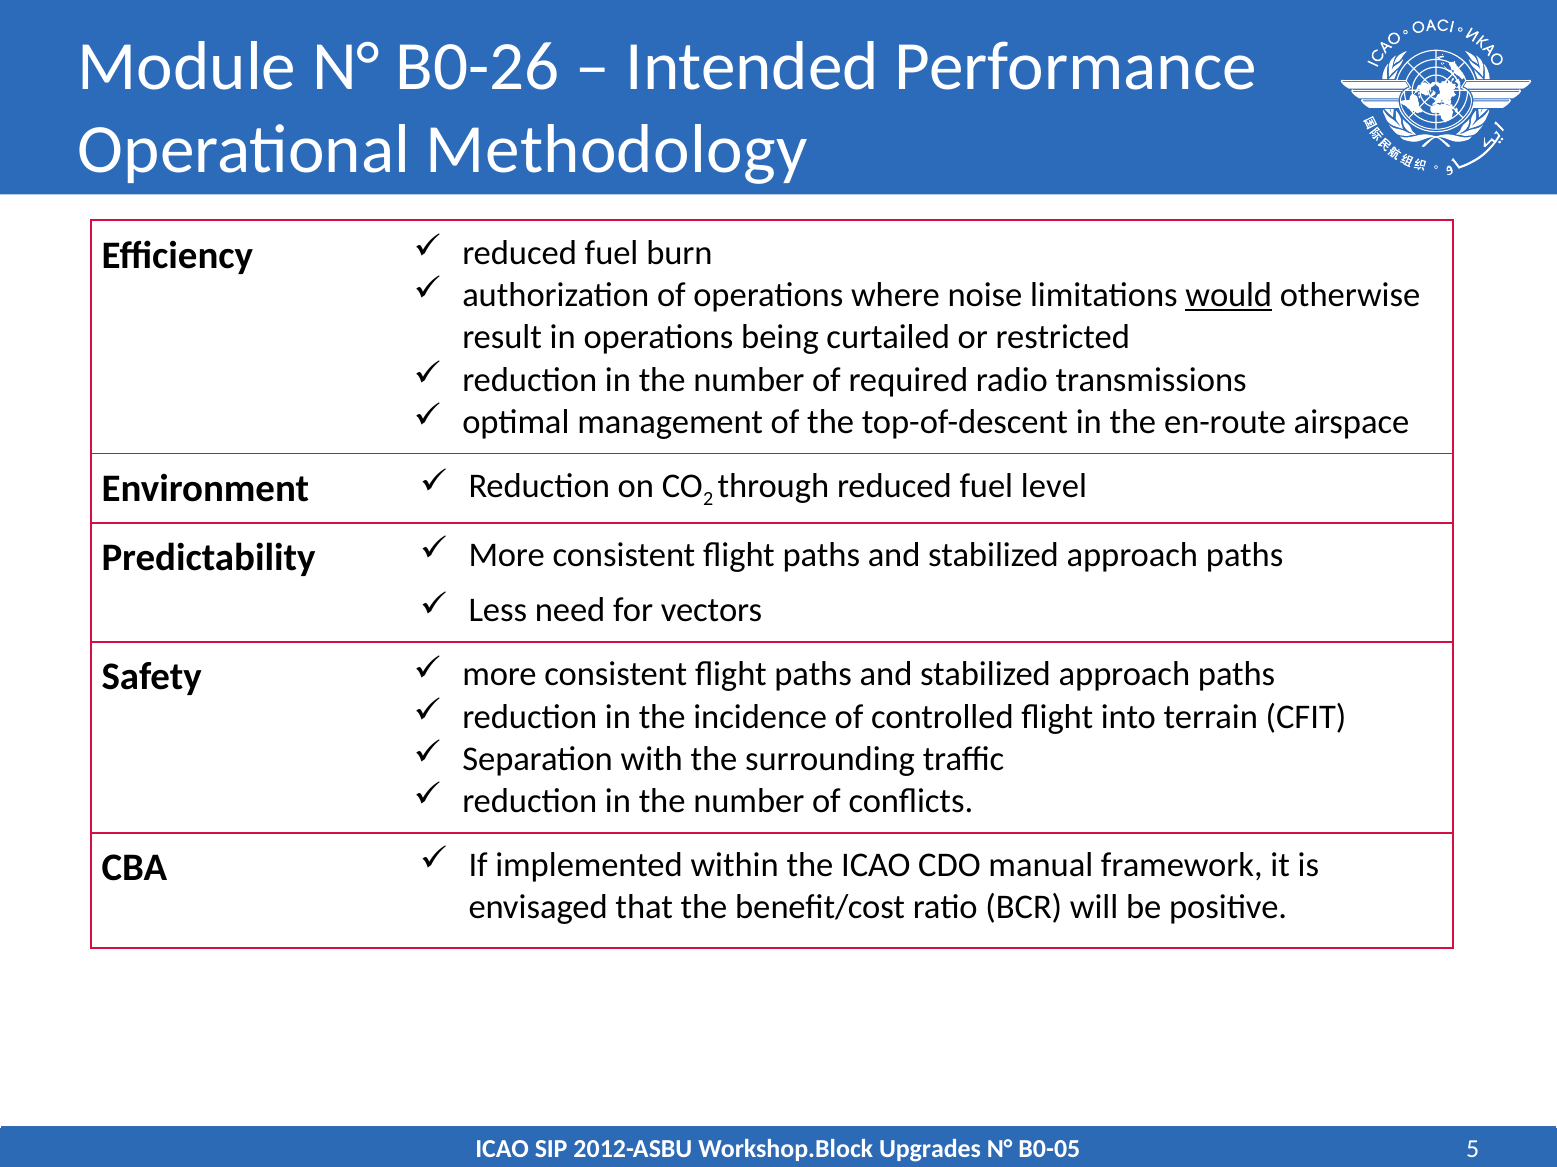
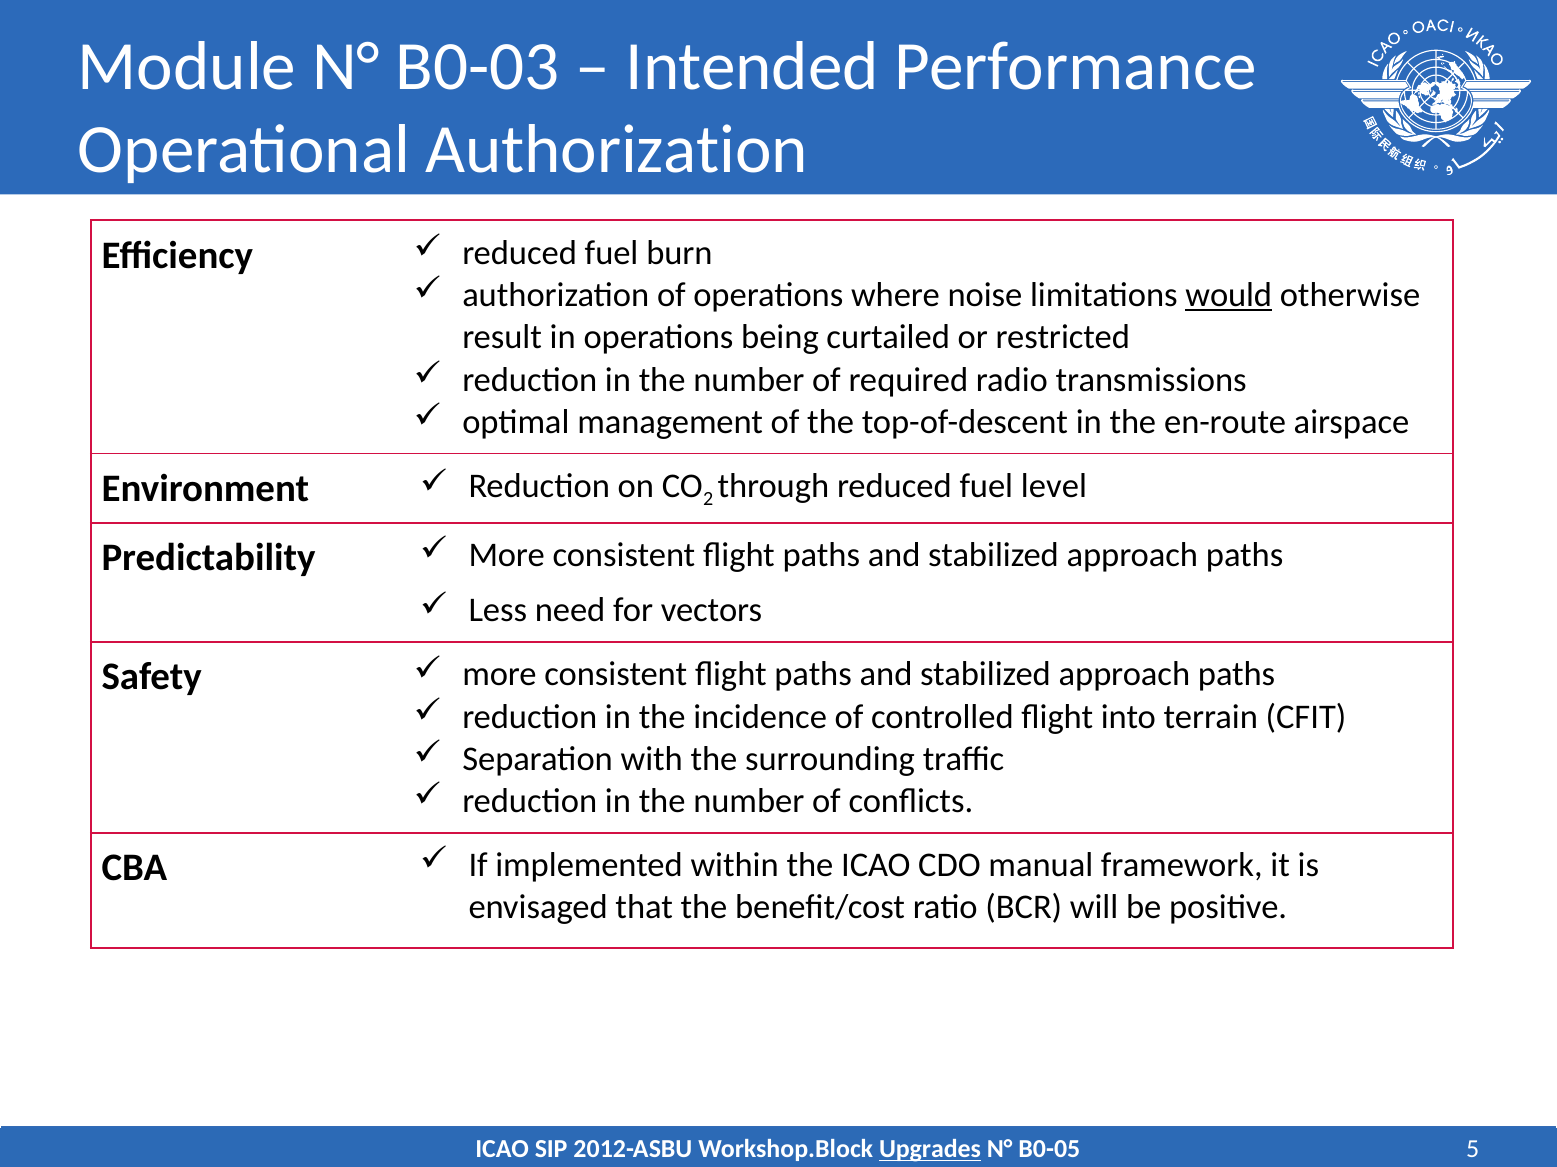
B0-26: B0-26 -> B0-03
Operational Methodology: Methodology -> Authorization
Upgrades underline: none -> present
